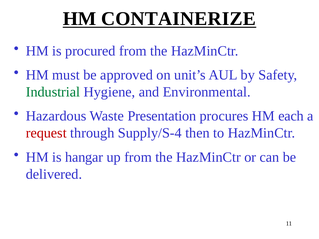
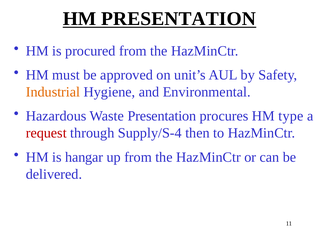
HM CONTAINERIZE: CONTAINERIZE -> PRESENTATION
Industrial colour: green -> orange
each: each -> type
